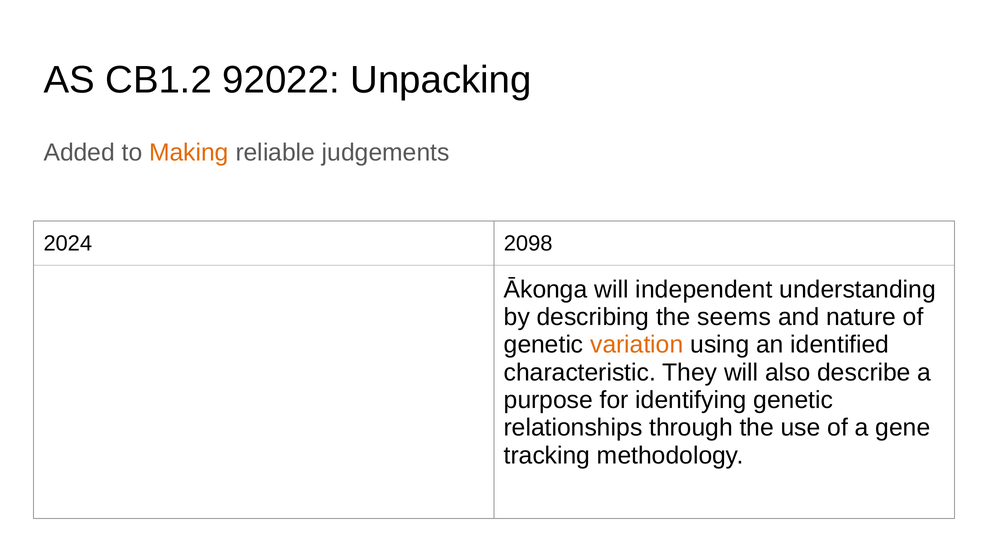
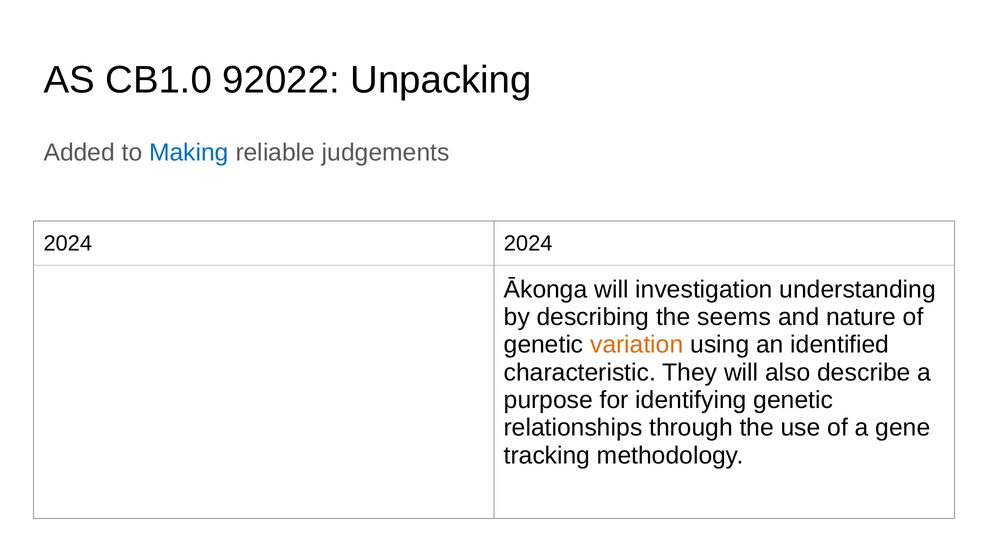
CB1.2: CB1.2 -> CB1.0
Making colour: orange -> blue
2024 2098: 2098 -> 2024
independent: independent -> investigation
